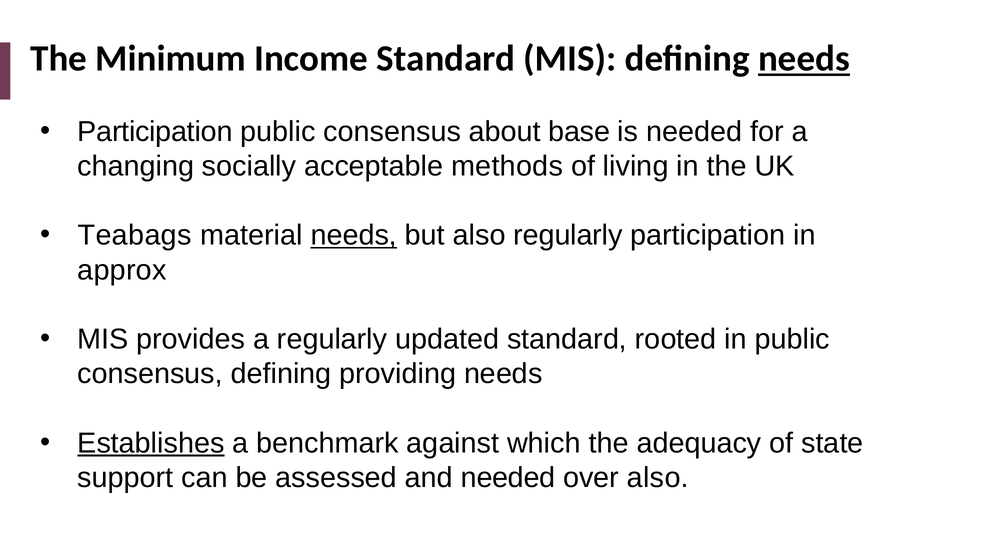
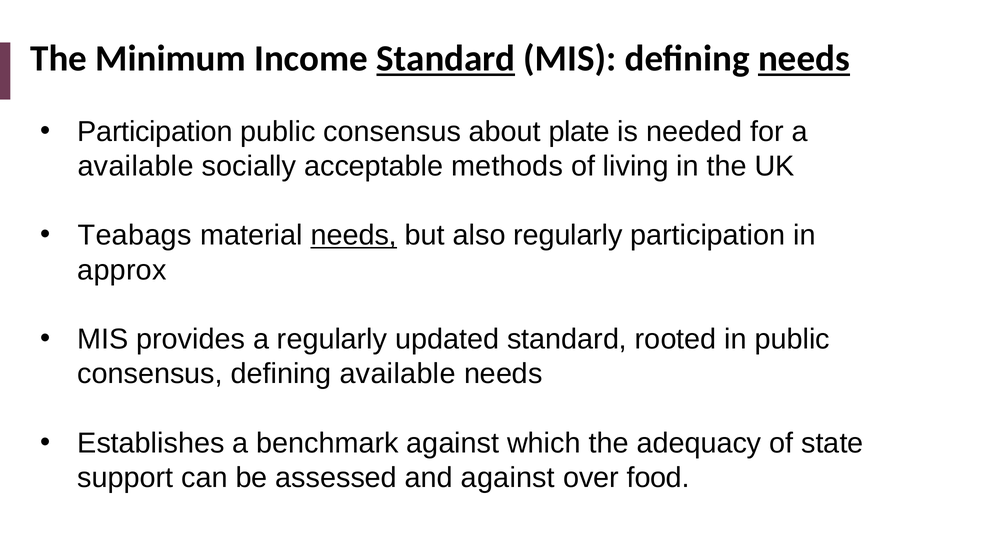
Standard at (446, 59) underline: none -> present
base: base -> plate
changing at (136, 166): changing -> available
defining providing: providing -> available
Establishes underline: present -> none
and needed: needed -> against
over also: also -> food
